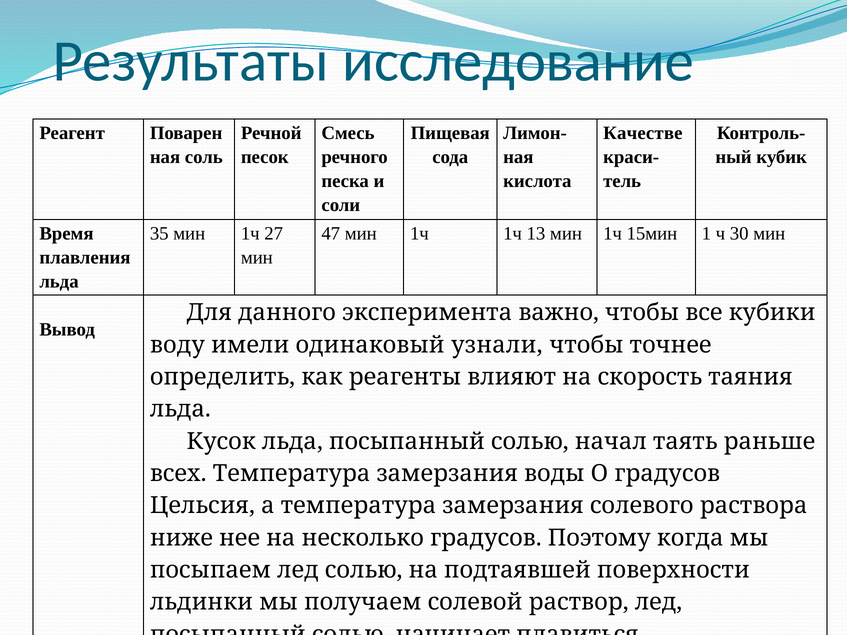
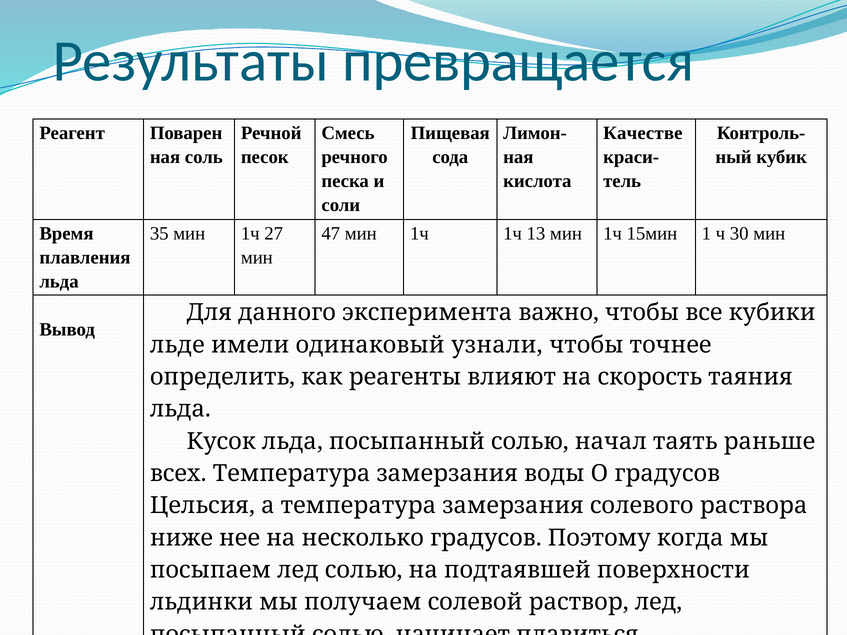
исследование: исследование -> превращается
воду: воду -> льде
